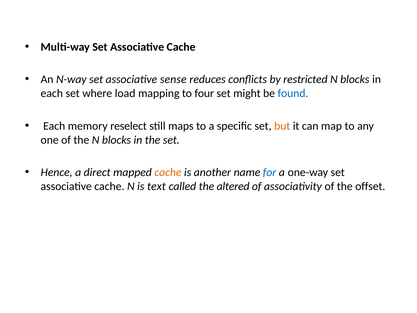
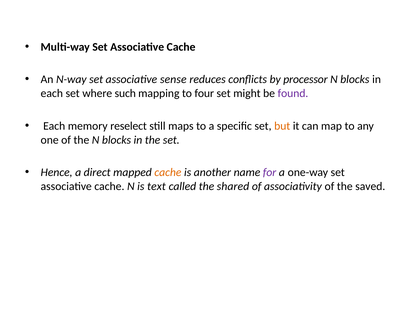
restricted: restricted -> processor
load: load -> such
found colour: blue -> purple
for colour: blue -> purple
altered: altered -> shared
offset: offset -> saved
